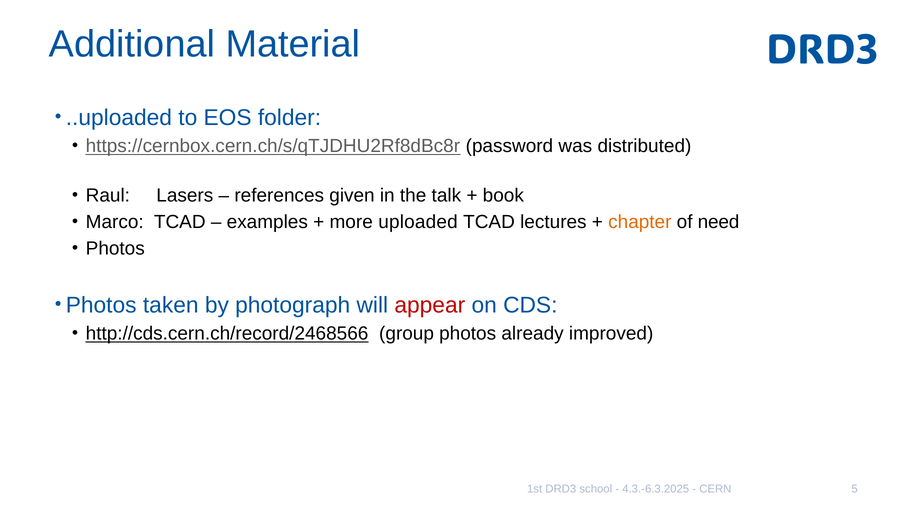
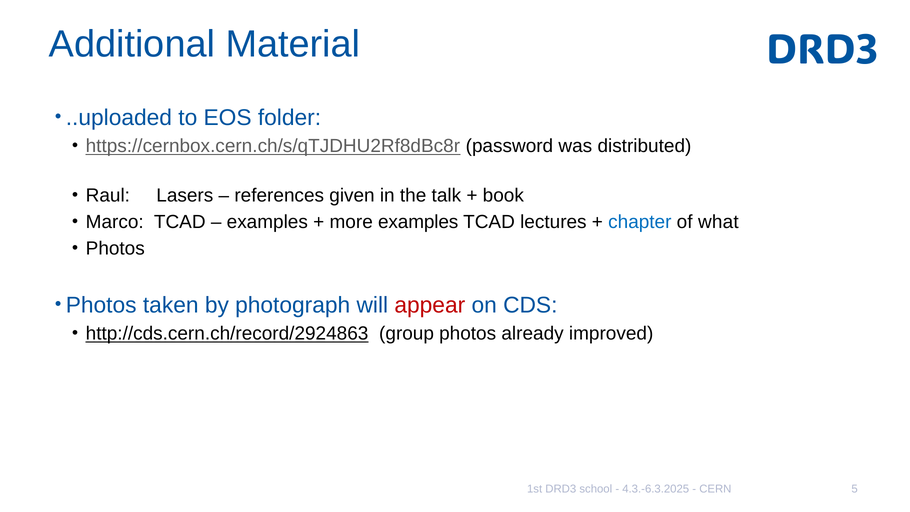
more uploaded: uploaded -> examples
chapter colour: orange -> blue
need: need -> what
http://cds.cern.ch/record/2468566: http://cds.cern.ch/record/2468566 -> http://cds.cern.ch/record/2924863
